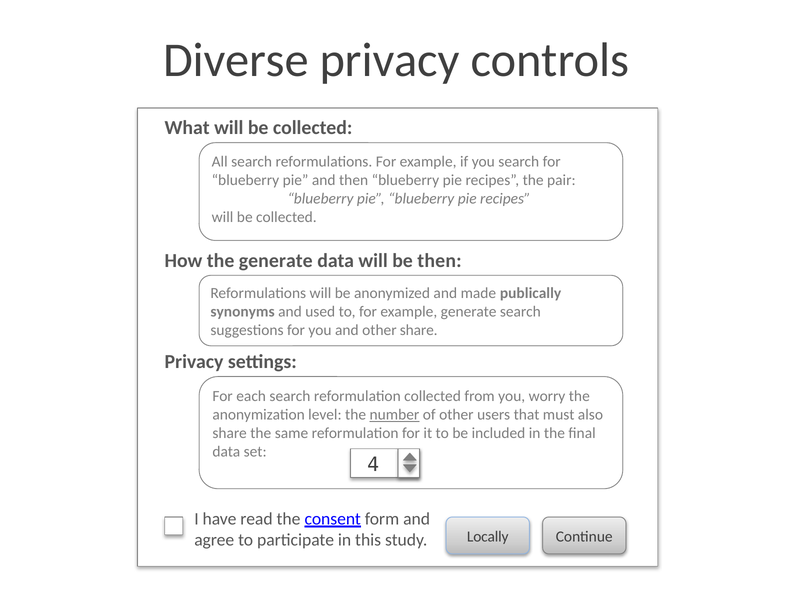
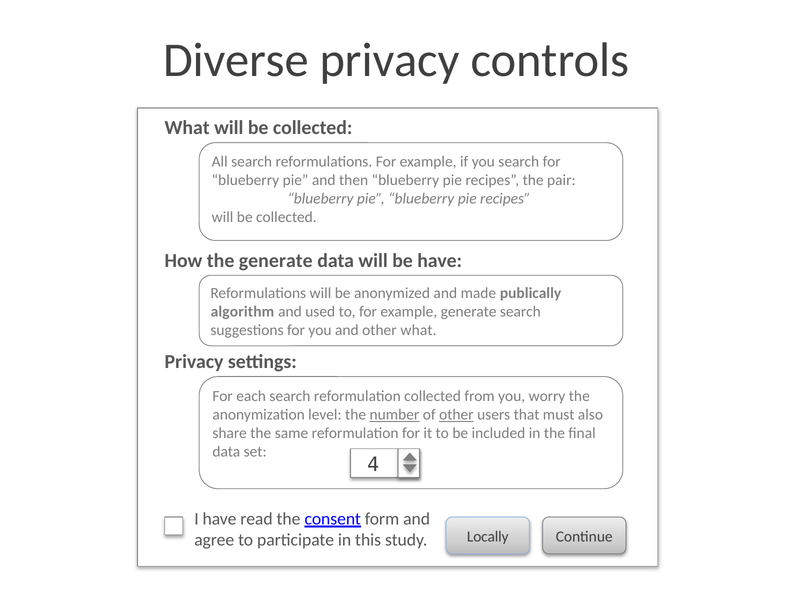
be then: then -> have
synonyms: synonyms -> algorithm
other share: share -> what
other at (456, 415) underline: none -> present
